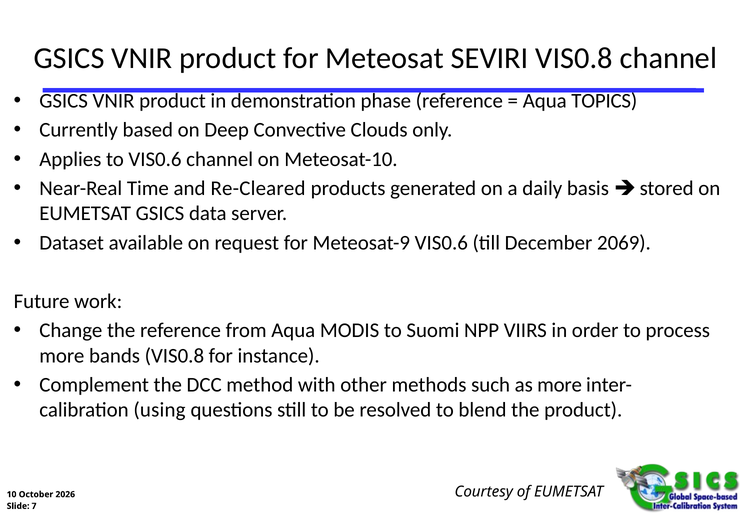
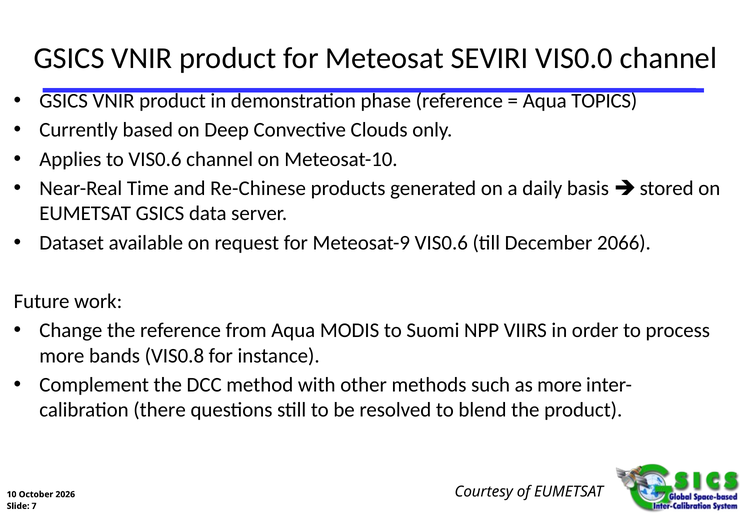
SEVIRI VIS0.8: VIS0.8 -> VIS0.0
Re-Cleared: Re-Cleared -> Re-Chinese
2069: 2069 -> 2066
using: using -> there
